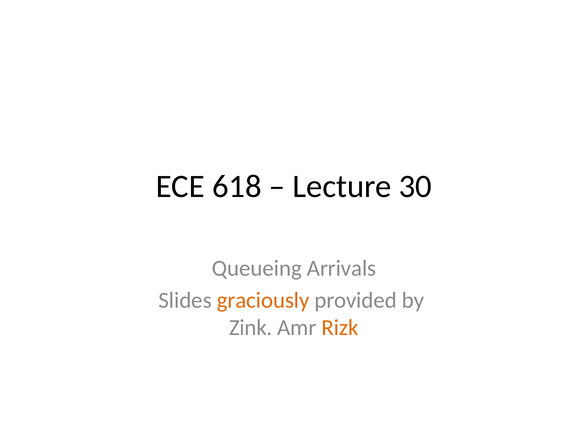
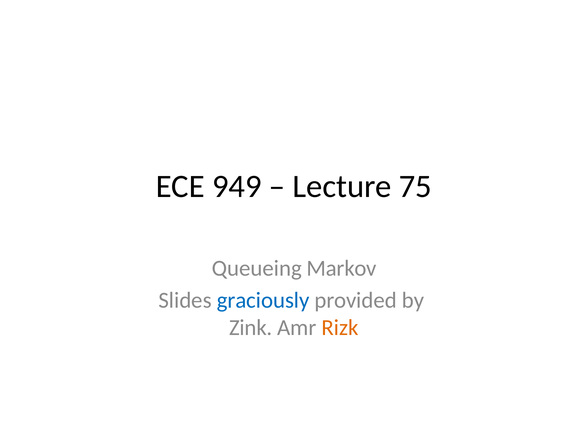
618: 618 -> 949
30: 30 -> 75
Arrivals: Arrivals -> Markov
graciously colour: orange -> blue
